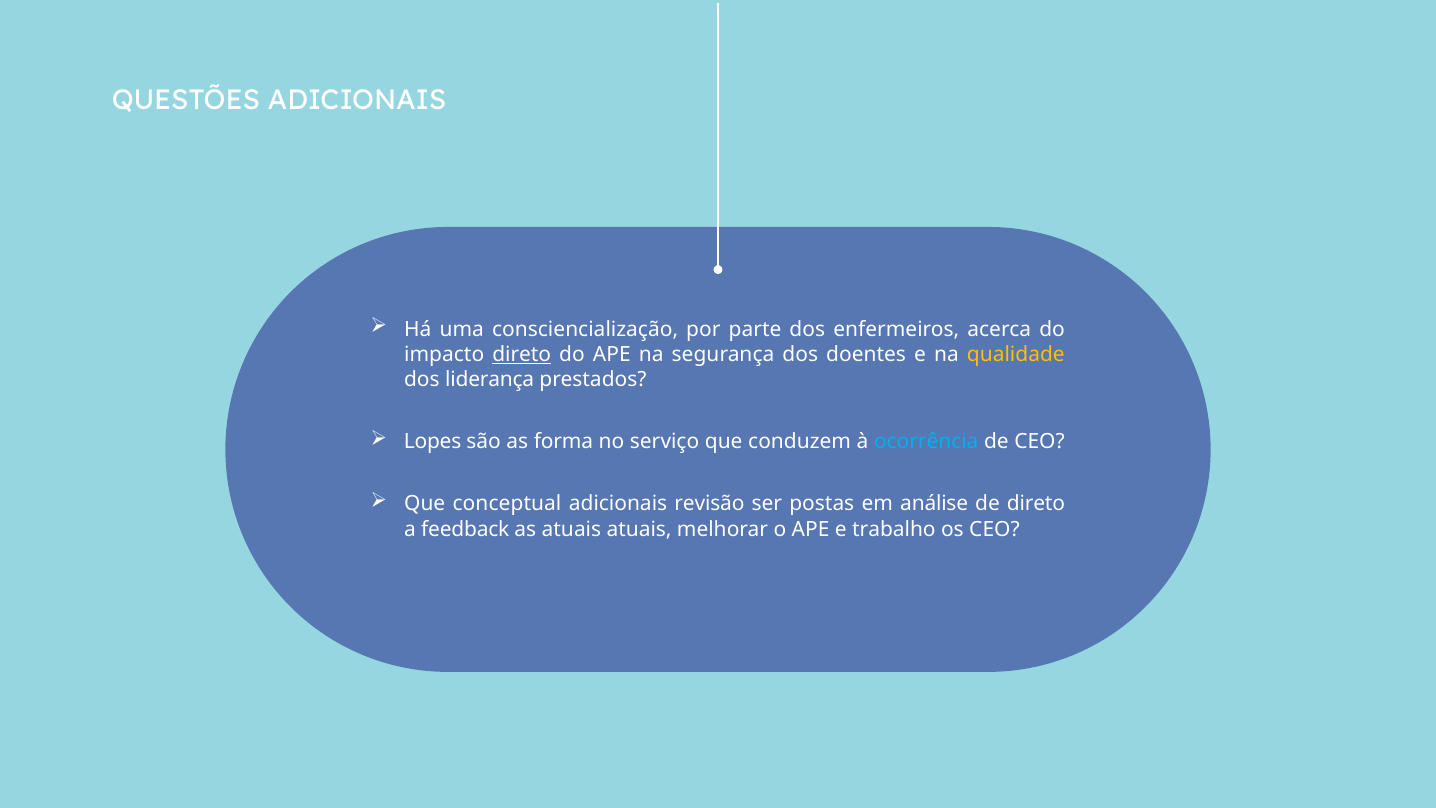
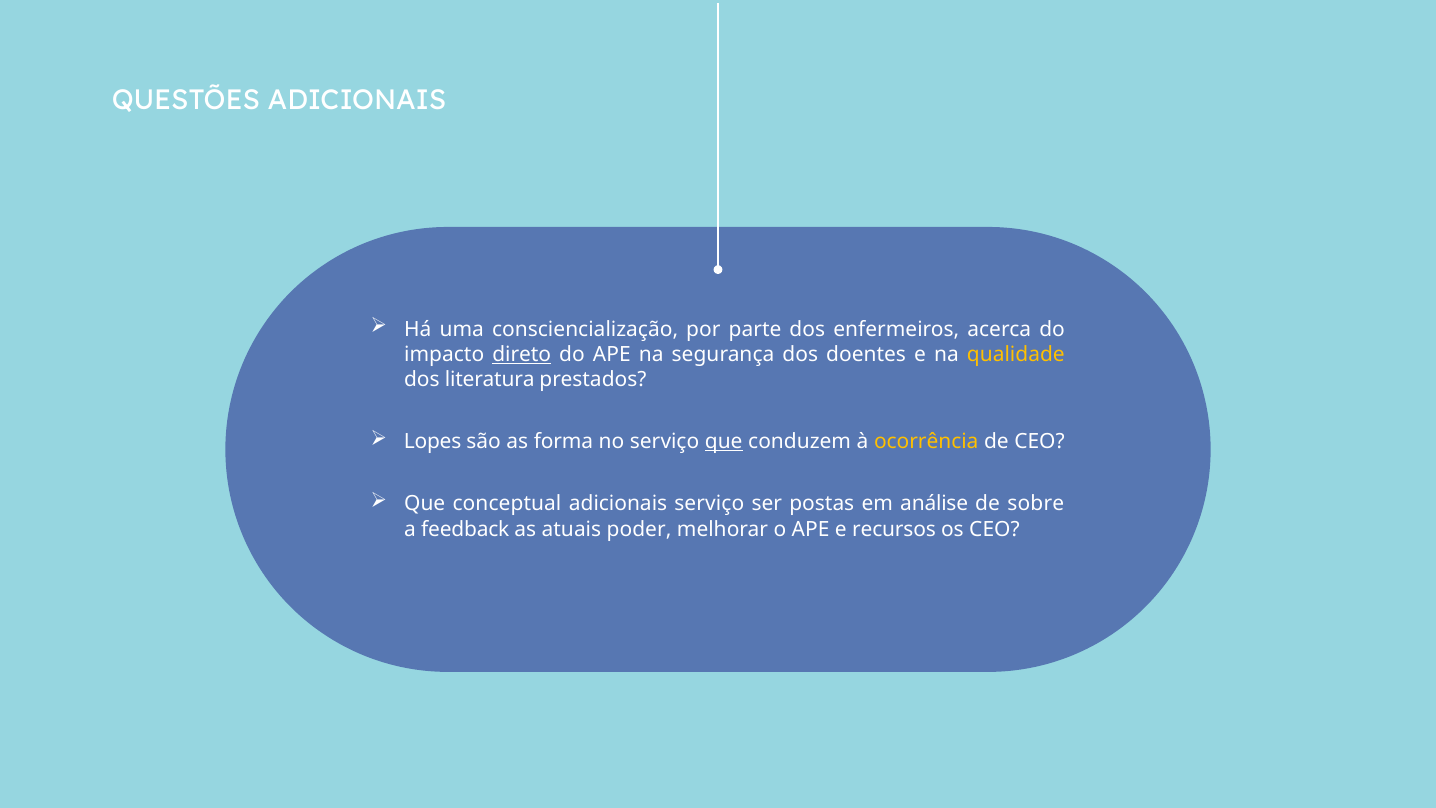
liderança: liderança -> literatura
que at (724, 442) underline: none -> present
ocorrência colour: light blue -> yellow
adicionais revisão: revisão -> serviço
de direto: direto -> sobre
atuais atuais: atuais -> poder
trabalho: trabalho -> recursos
